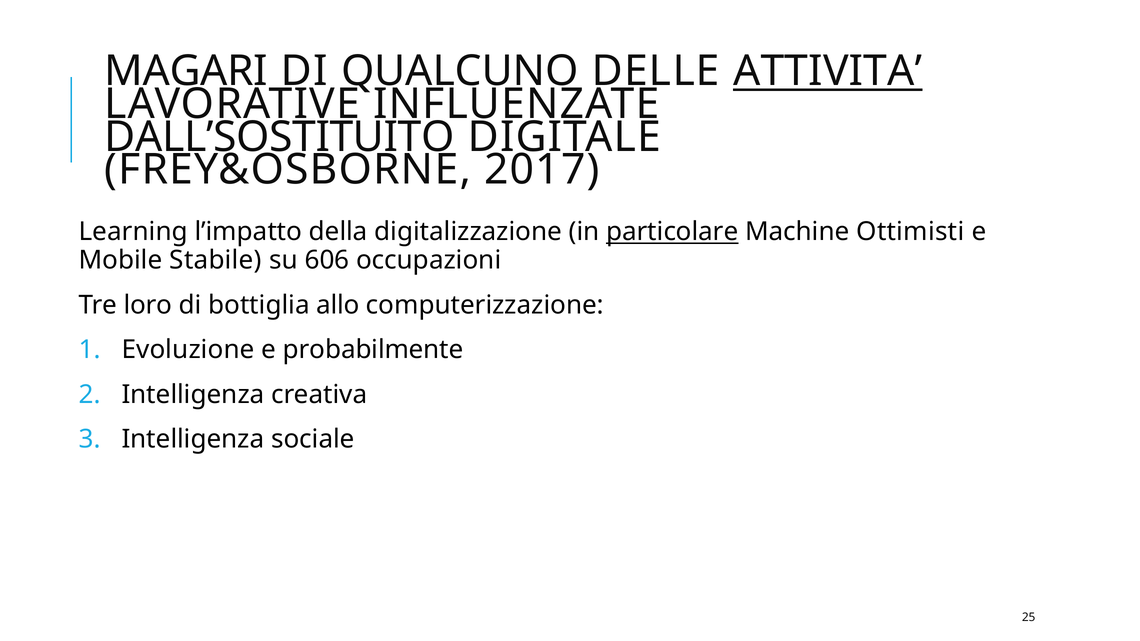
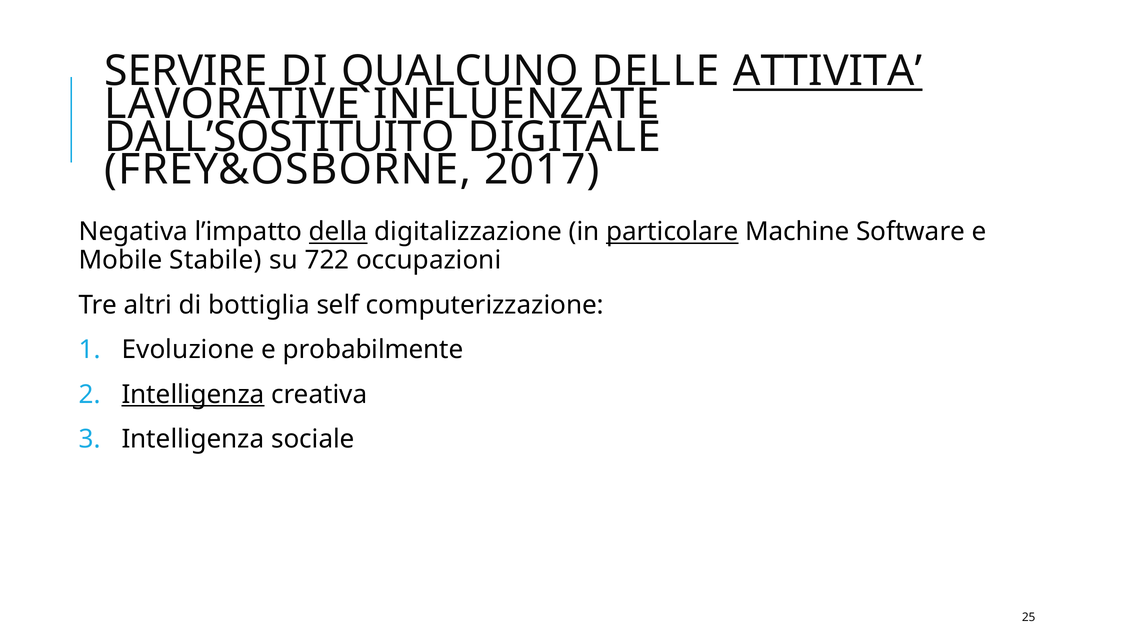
MAGARI: MAGARI -> SERVIRE
Learning: Learning -> Negativa
della underline: none -> present
Ottimisti: Ottimisti -> Software
606: 606 -> 722
loro: loro -> altri
allo: allo -> self
Intelligenza at (193, 395) underline: none -> present
